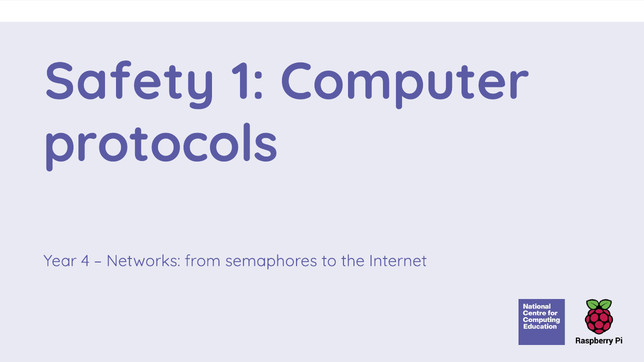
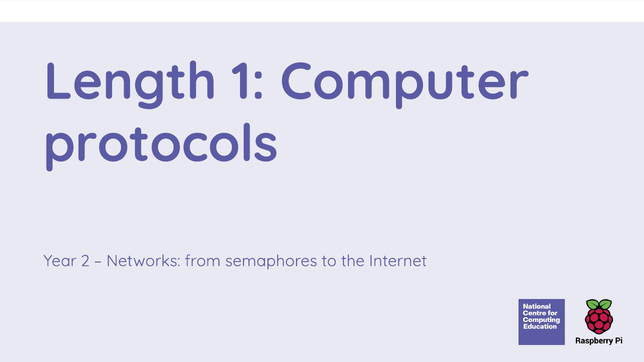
Safety: Safety -> Length
4: 4 -> 2
